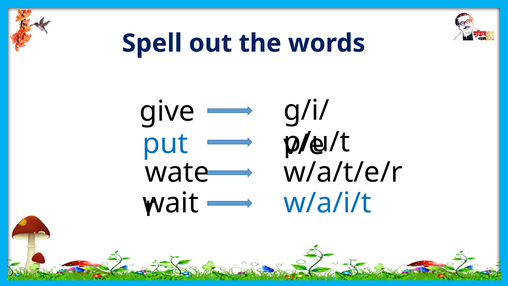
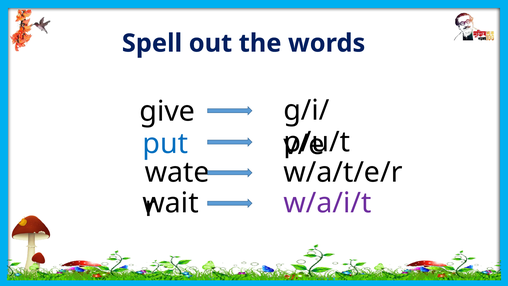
w/a/i/t colour: blue -> purple
